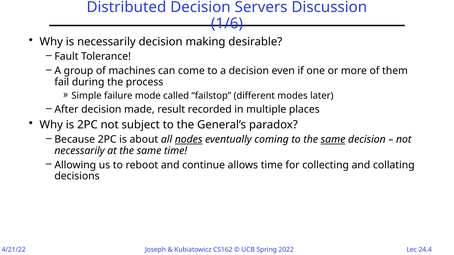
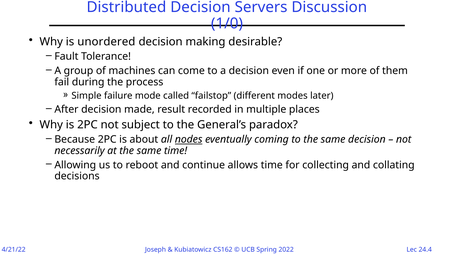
1/6: 1/6 -> 1/0
is necessarily: necessarily -> unordered
same at (333, 140) underline: present -> none
